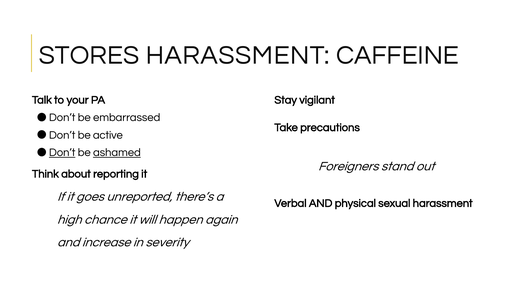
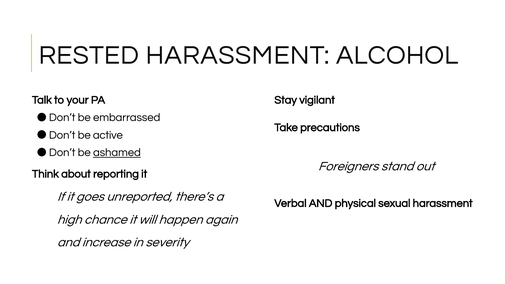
STORES: STORES -> RESTED
CAFFEINE: CAFFEINE -> ALCOHOL
Don’t at (62, 153) underline: present -> none
